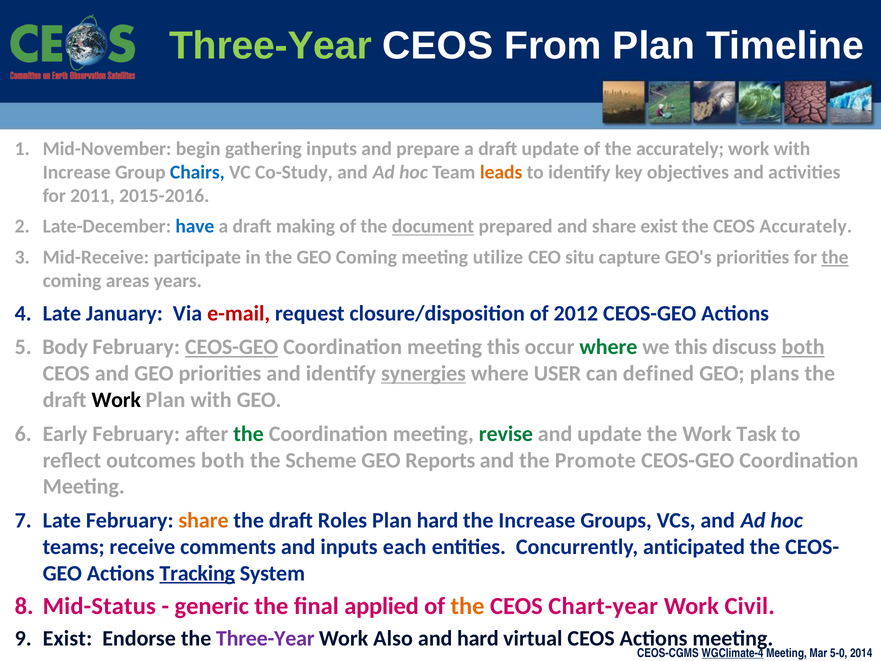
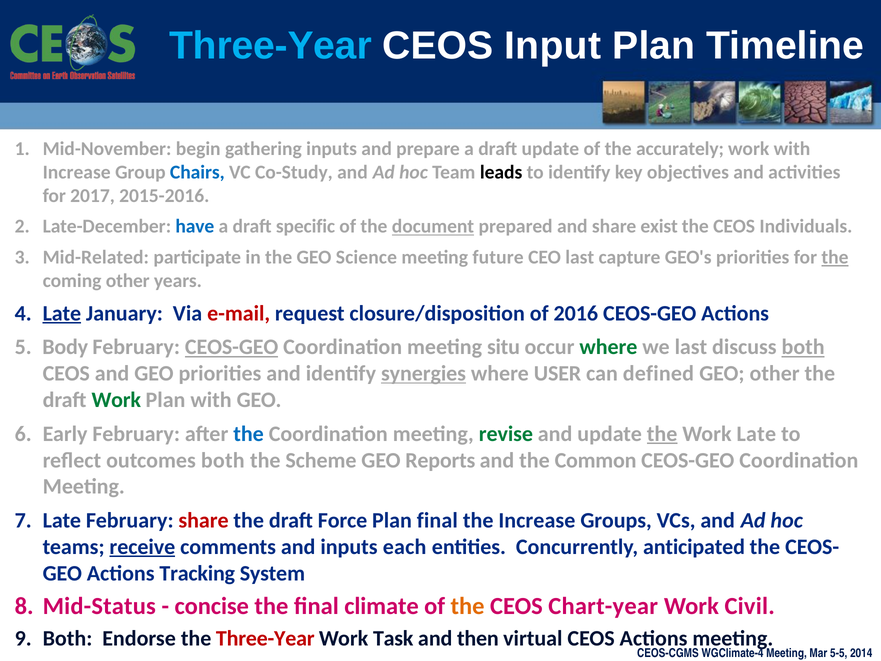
Three-Year at (270, 46) colour: light green -> light blue
From: From -> Input
leads colour: orange -> black
2011: 2011 -> 2017
making: making -> specific
CEOS Accurately: Accurately -> Individuals
Mid-Receive: Mid-Receive -> Mid-Related
GEO Coming: Coming -> Science
utilize: utilize -> future
CEO situ: situ -> last
coming areas: areas -> other
Late at (62, 313) underline: none -> present
2012: 2012 -> 2016
meeting this: this -> situ
we this: this -> last
GEO plans: plans -> other
Work at (116, 400) colour: black -> green
the at (249, 434) colour: green -> blue
the at (662, 434) underline: none -> present
Work Task: Task -> Late
Promote: Promote -> Common
share at (204, 520) colour: orange -> red
Roles: Roles -> Force
Plan hard: hard -> final
receive underline: none -> present
Tracking underline: present -> none
generic: generic -> concise
applied: applied -> climate
Exist at (67, 638): Exist -> Both
Three-Year at (265, 638) colour: purple -> red
Also: Also -> Task
and hard: hard -> then
WGClimate-4 underline: present -> none
5-0: 5-0 -> 5-5
